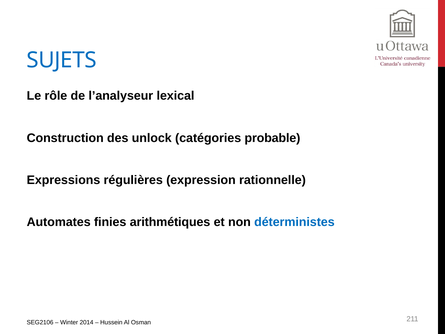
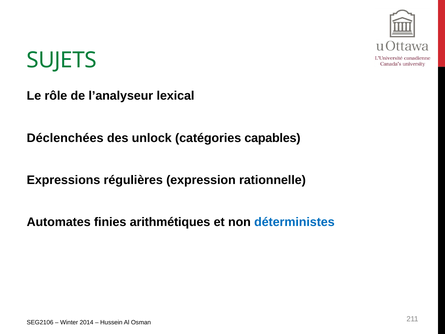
SUJETS colour: blue -> green
Construction: Construction -> Déclenchées
probable: probable -> capables
